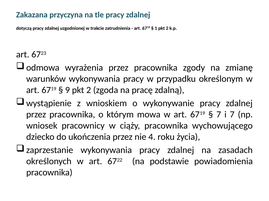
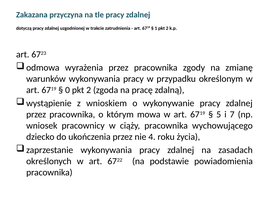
9: 9 -> 0
7 at (219, 115): 7 -> 5
